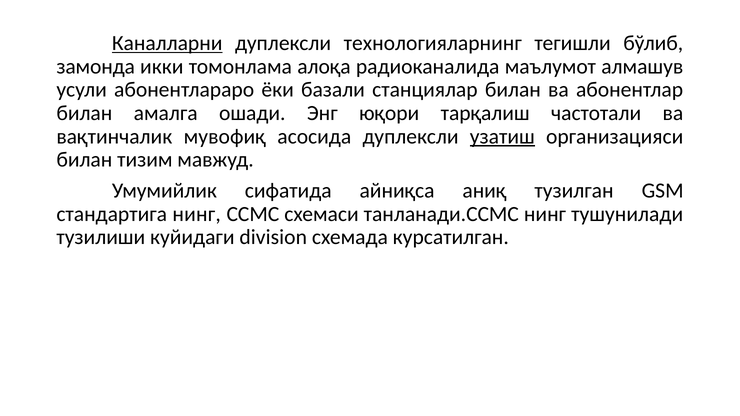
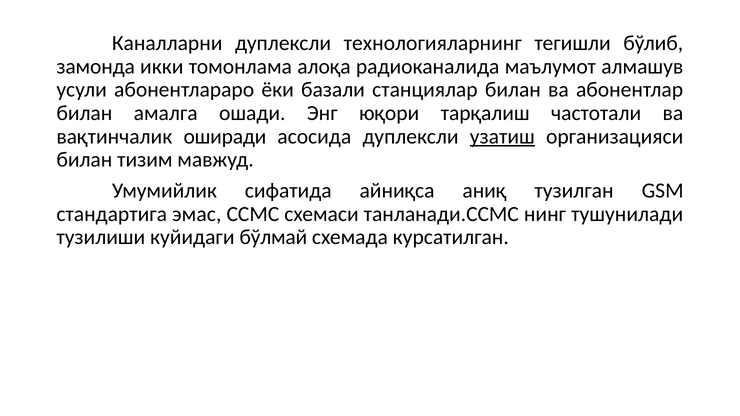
Каналларни underline: present -> none
мувофиқ: мувофиқ -> оширади
стандартига нинг: нинг -> эмас
division: division -> бўлмай
